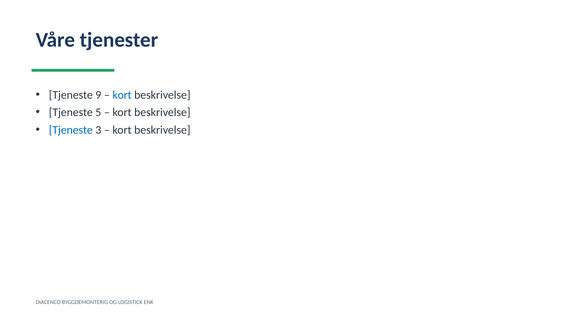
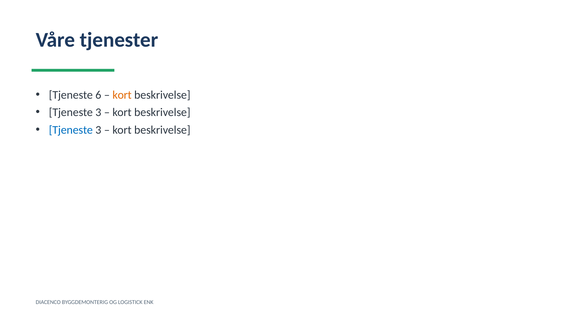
9: 9 -> 6
kort at (122, 95) colour: blue -> orange
5 at (98, 113): 5 -> 3
